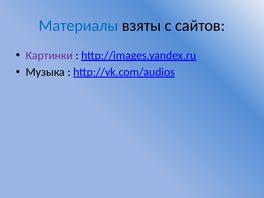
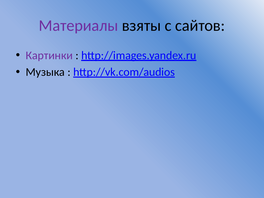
Материалы colour: blue -> purple
